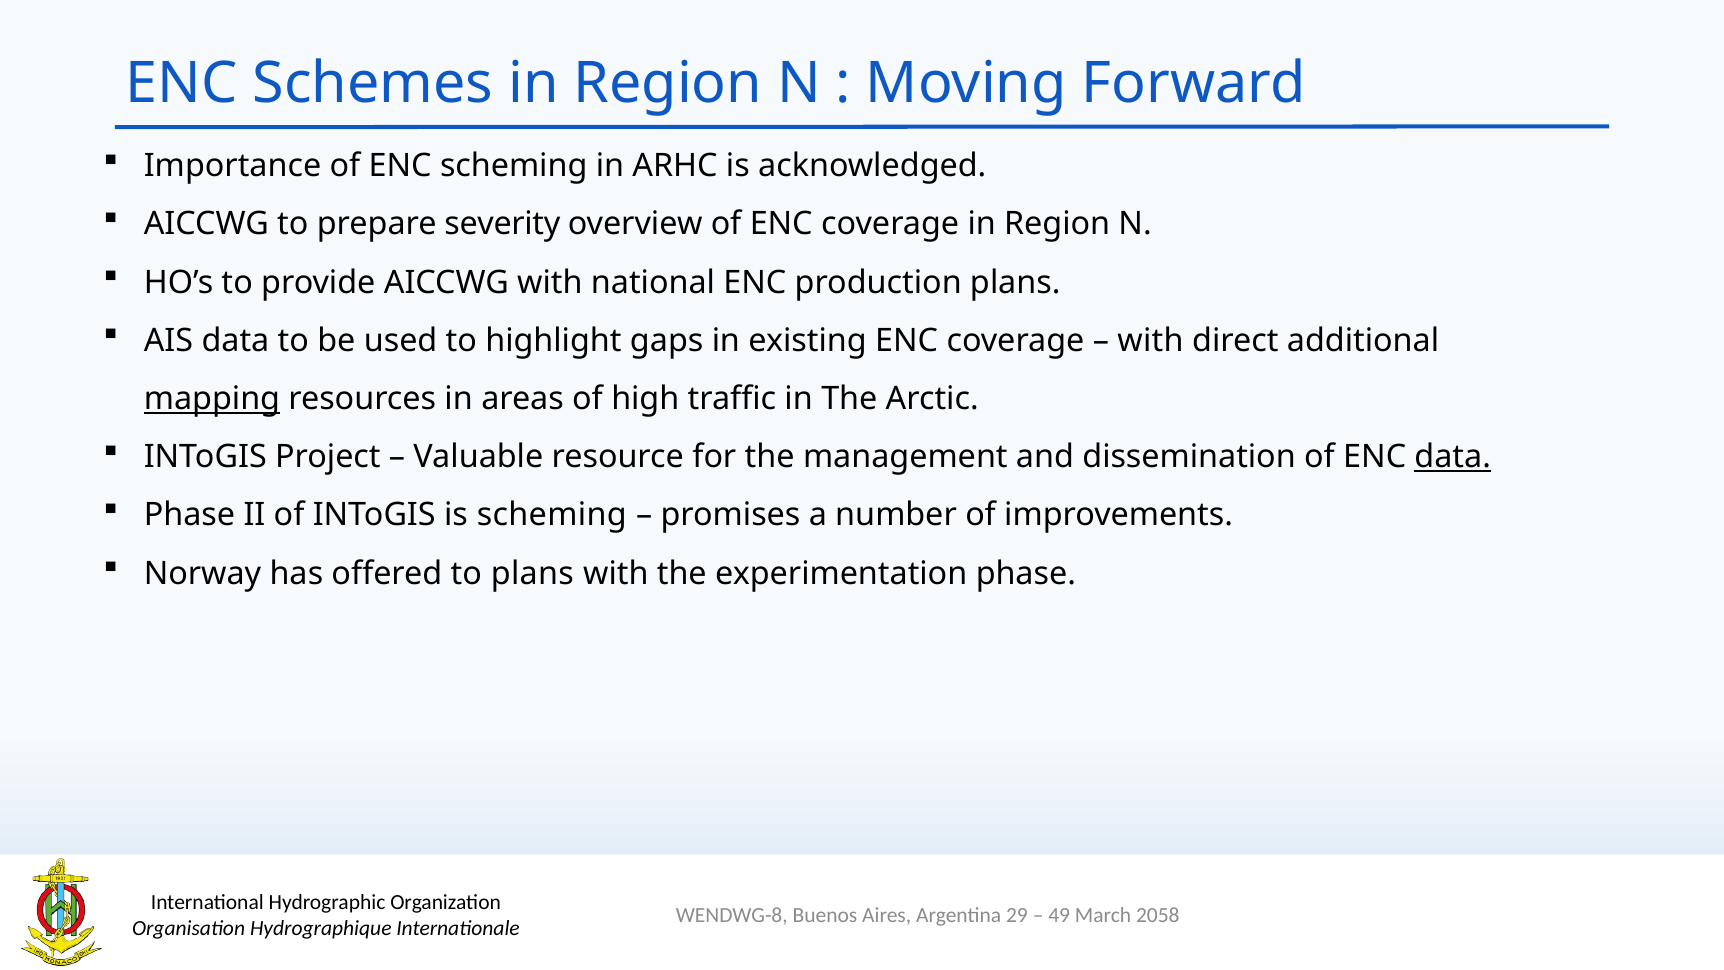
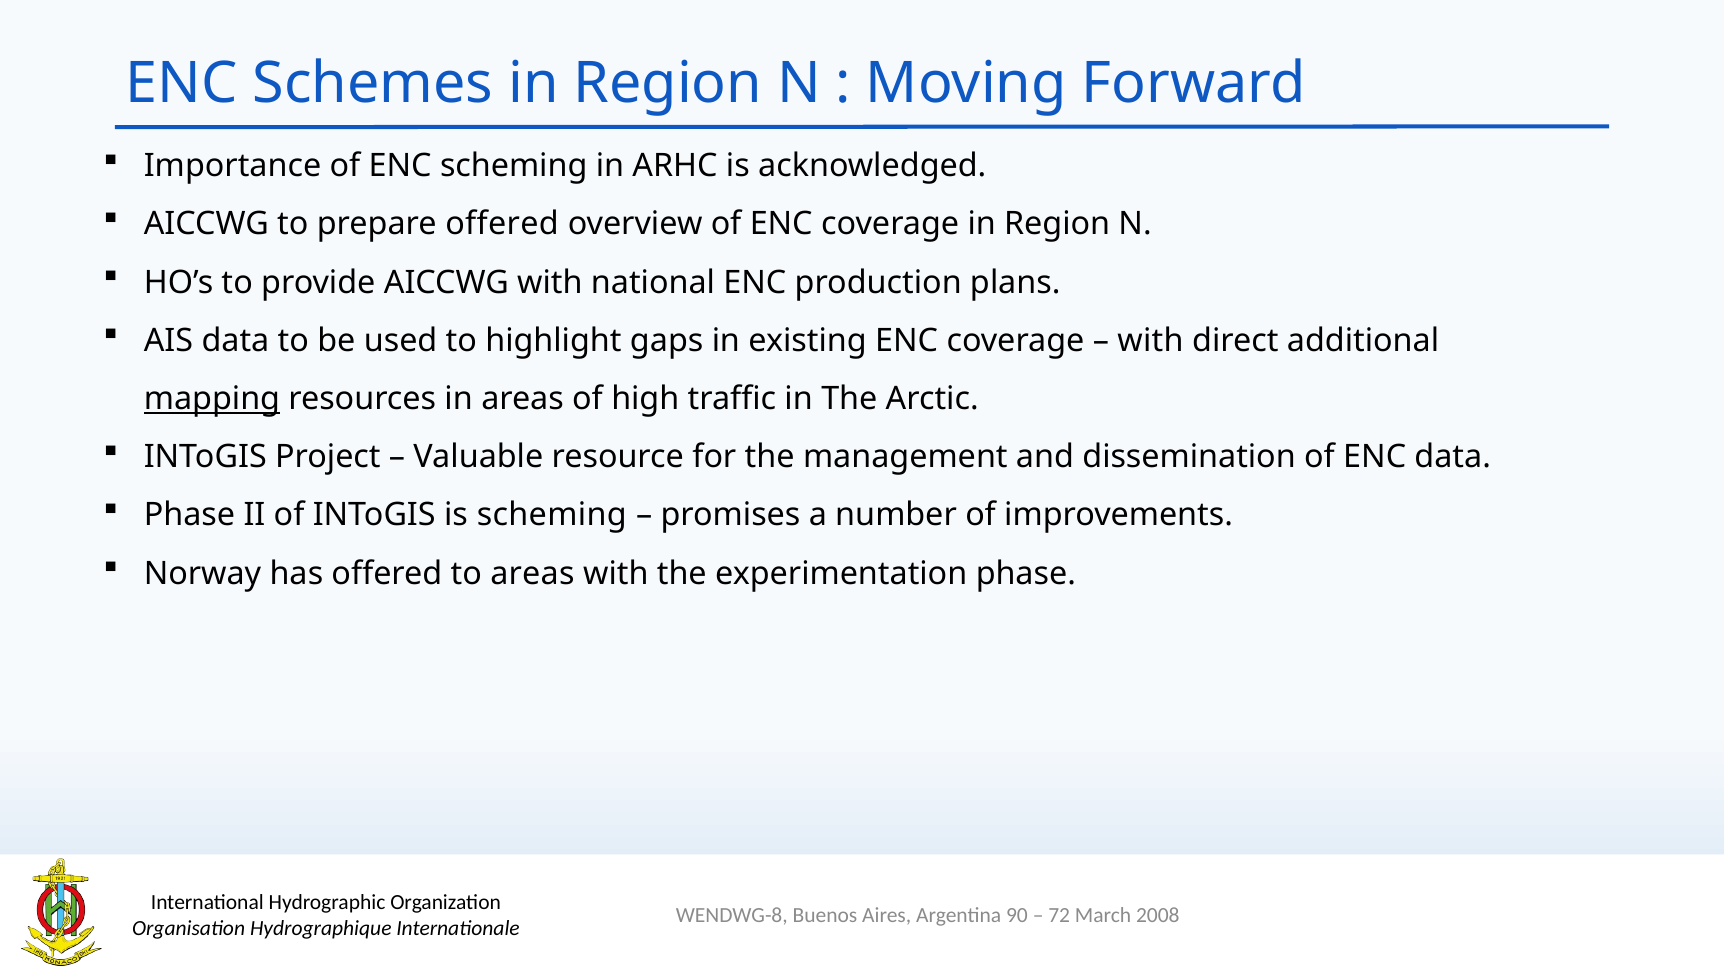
prepare severity: severity -> offered
data at (1453, 457) underline: present -> none
to plans: plans -> areas
29: 29 -> 90
49: 49 -> 72
2058: 2058 -> 2008
